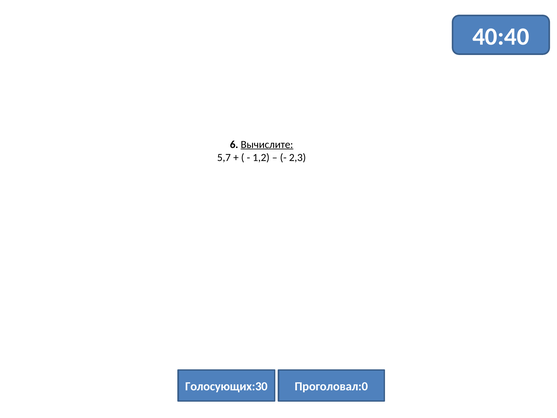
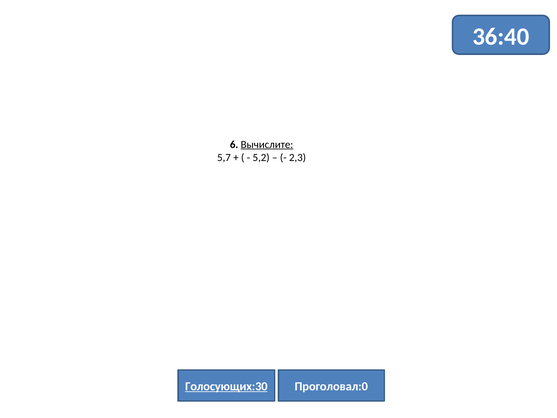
40:40: 40:40 -> 36:40
1,2: 1,2 -> 5,2
Голосующих:30 underline: none -> present
